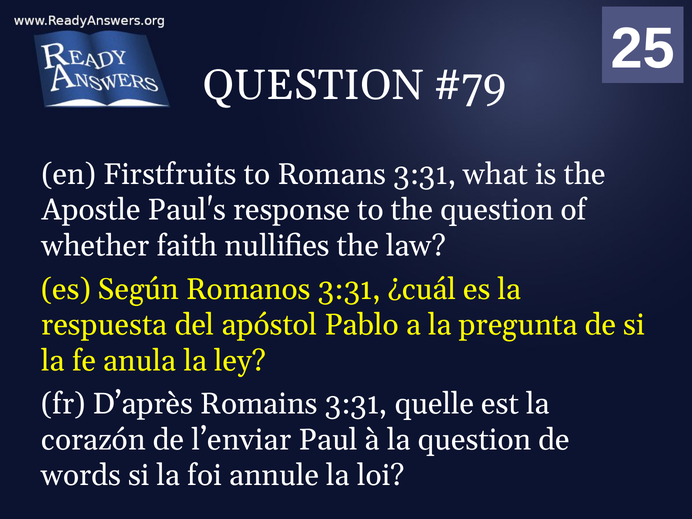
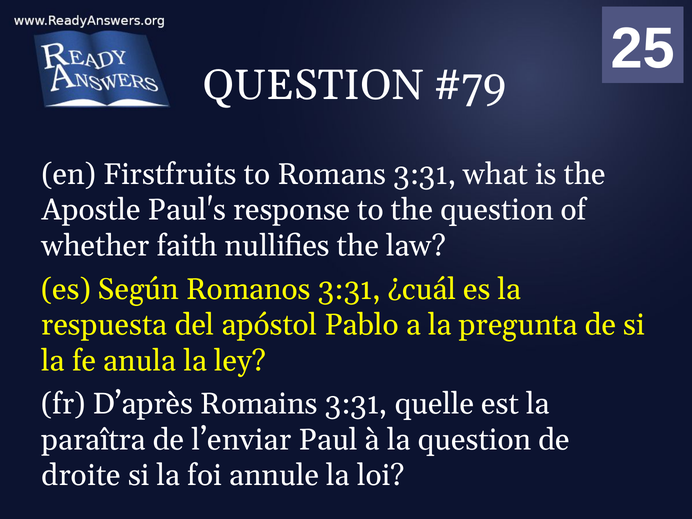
corazón: corazón -> paraîtra
words: words -> droite
